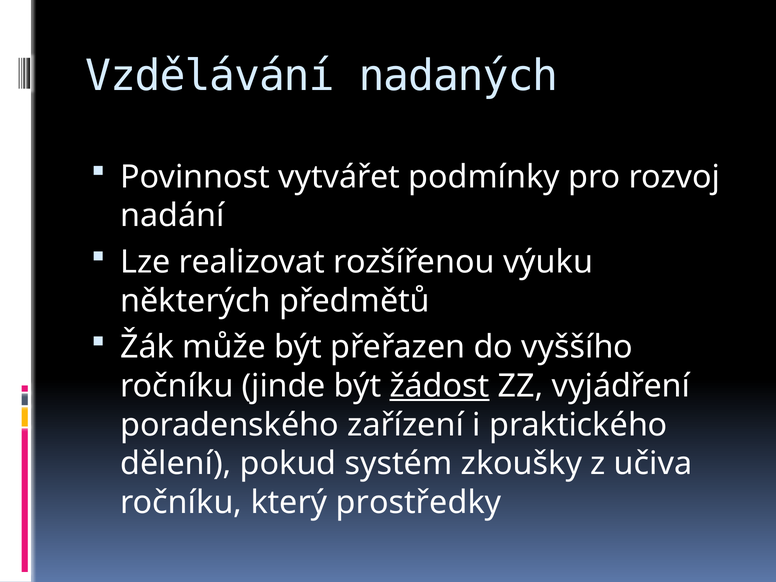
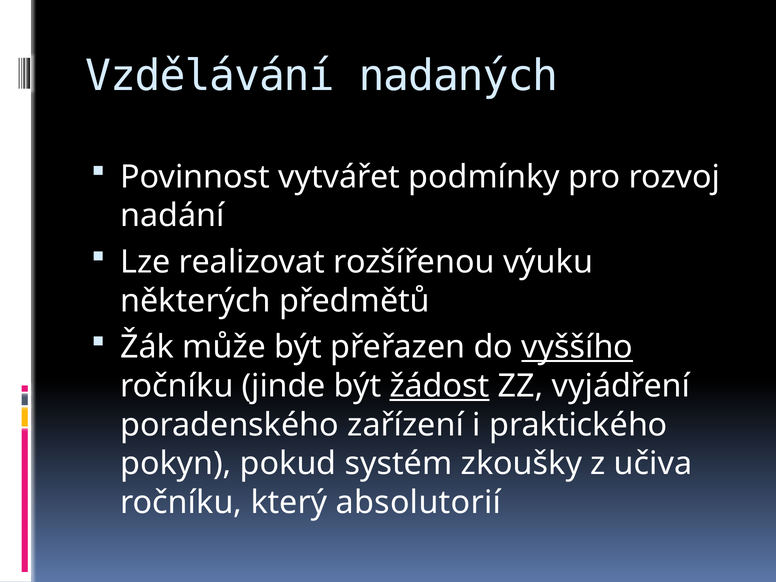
vyššího underline: none -> present
dělení: dělení -> pokyn
prostředky: prostředky -> absolutorií
